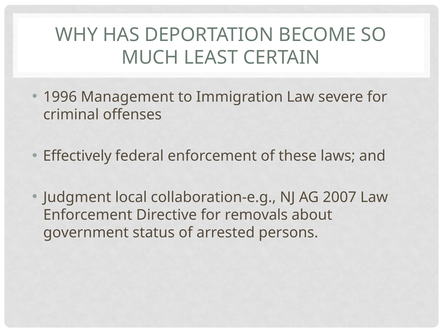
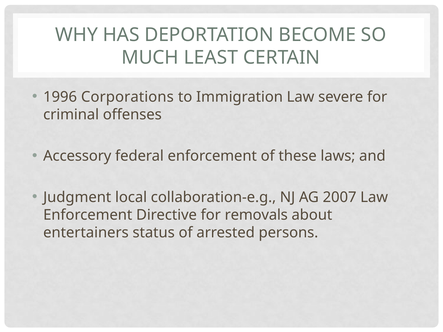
Management: Management -> Corporations
Effectively: Effectively -> Accessory
government: government -> entertainers
